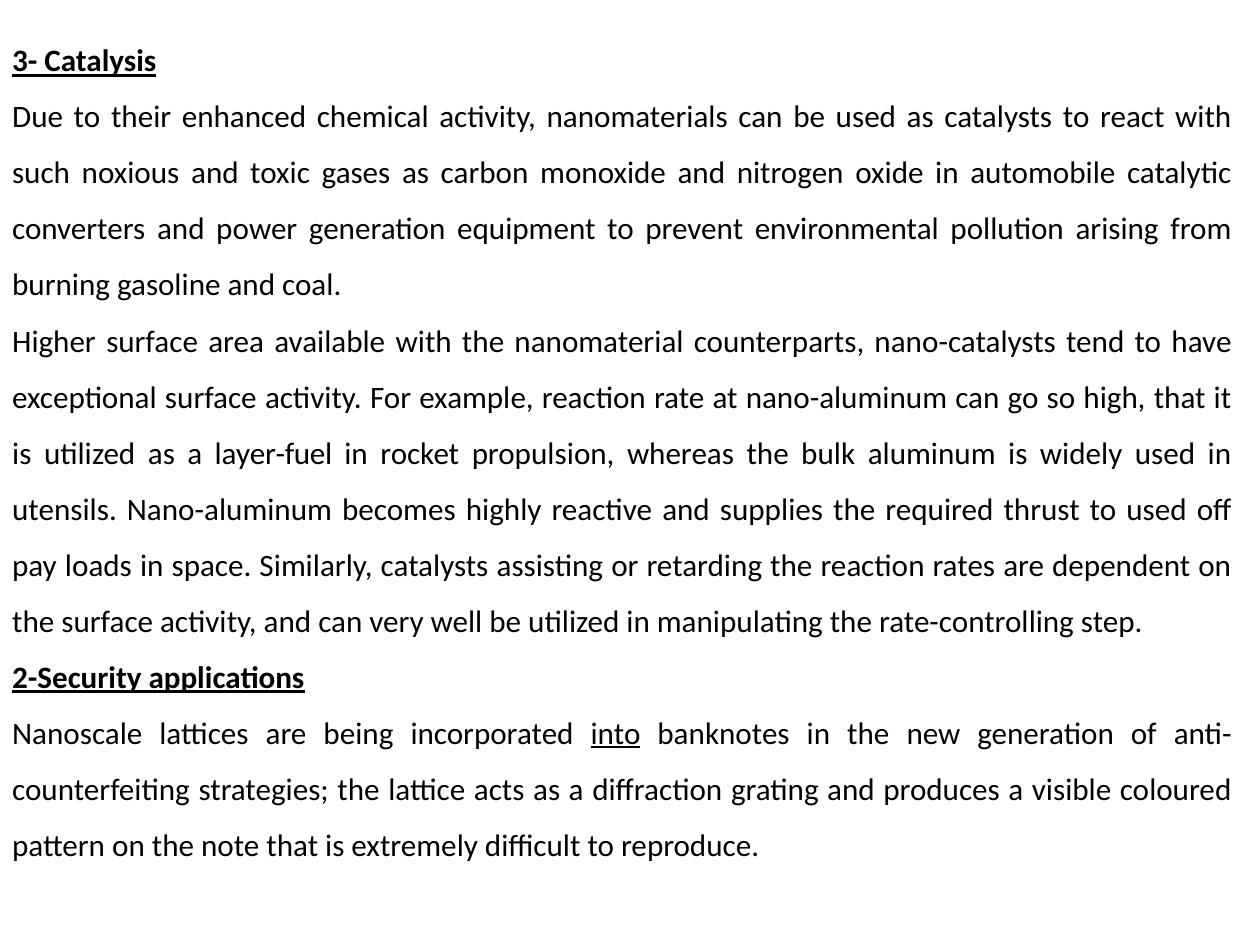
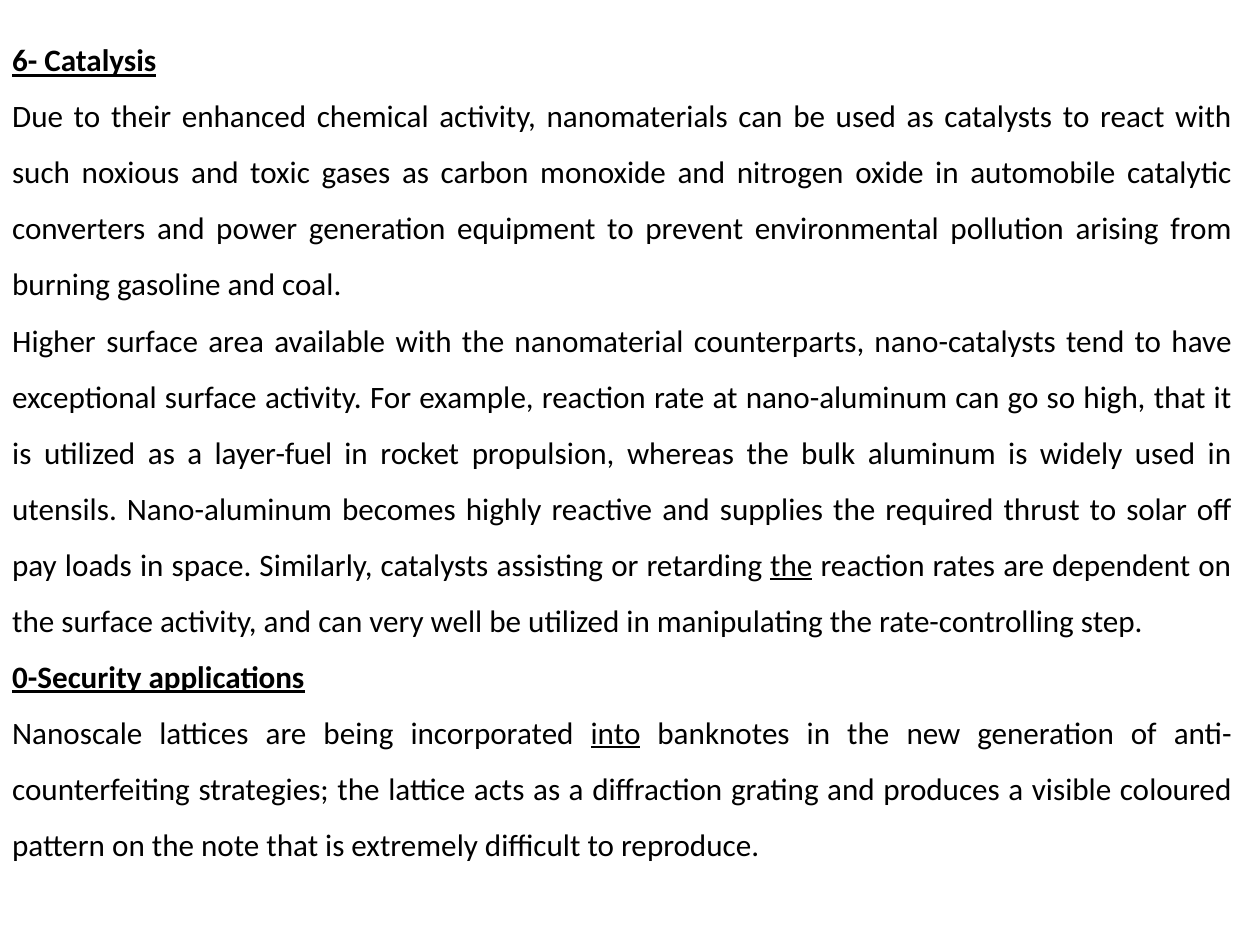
3-: 3- -> 6-
to used: used -> solar
the at (791, 566) underline: none -> present
2-Security: 2-Security -> 0-Security
